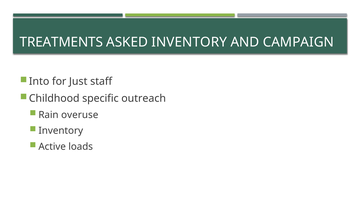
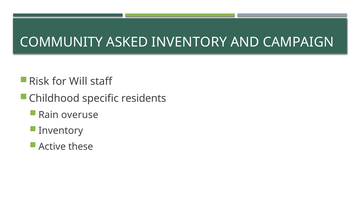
TREATMENTS: TREATMENTS -> COMMUNITY
Into: Into -> Risk
Just: Just -> Will
outreach: outreach -> residents
loads: loads -> these
